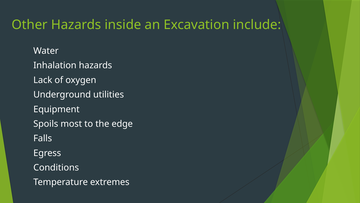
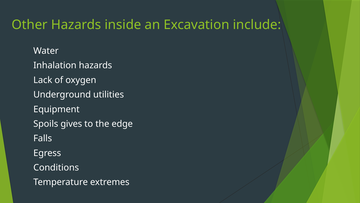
most: most -> gives
